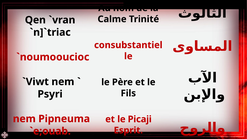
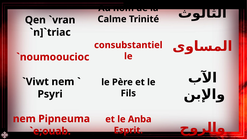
Picaji: Picaji -> Anba
